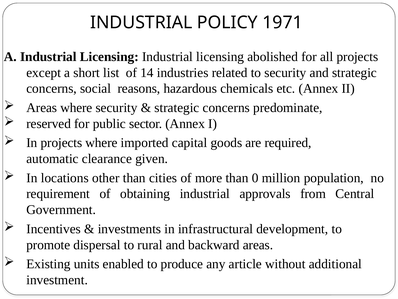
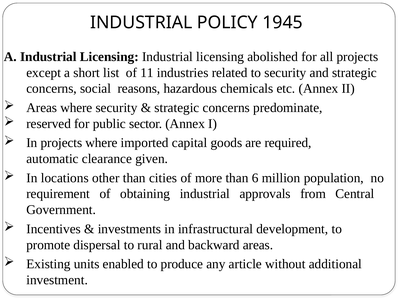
1971: 1971 -> 1945
14: 14 -> 11
0: 0 -> 6
